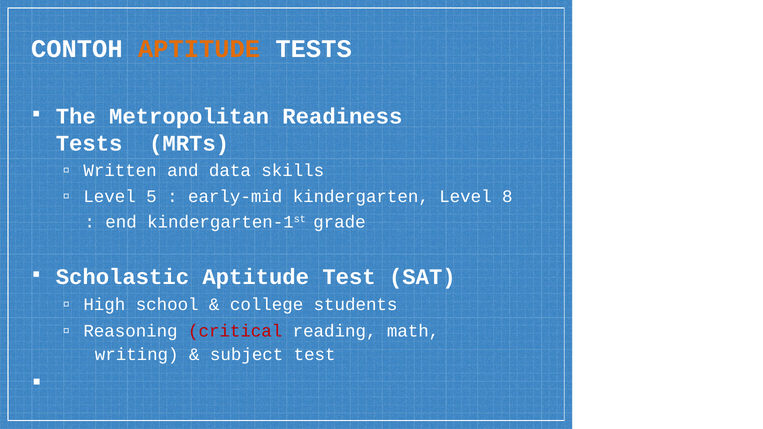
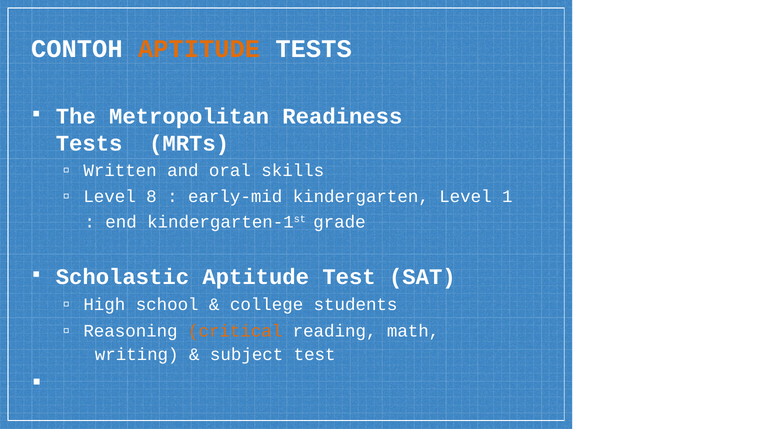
data: data -> oral
5: 5 -> 8
8: 8 -> 1
critical colour: red -> orange
